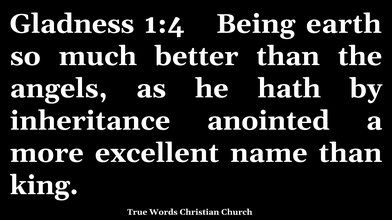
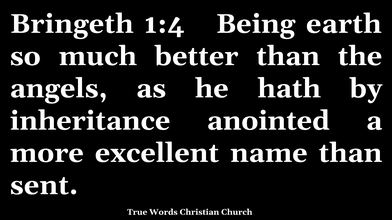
Gladness: Gladness -> Bringeth
king: king -> sent
